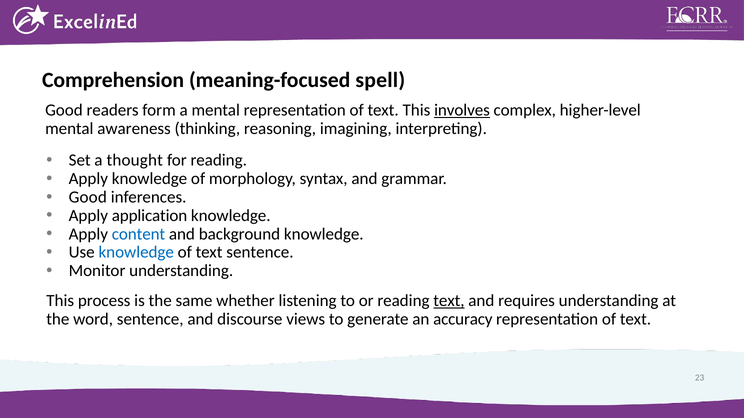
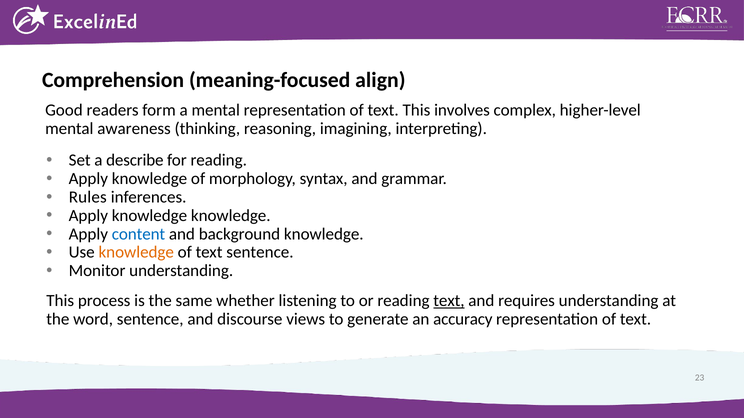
spell: spell -> align
involves underline: present -> none
thought: thought -> describe
Good at (88, 197): Good -> Rules
application at (150, 216): application -> knowledge
knowledge at (136, 253) colour: blue -> orange
